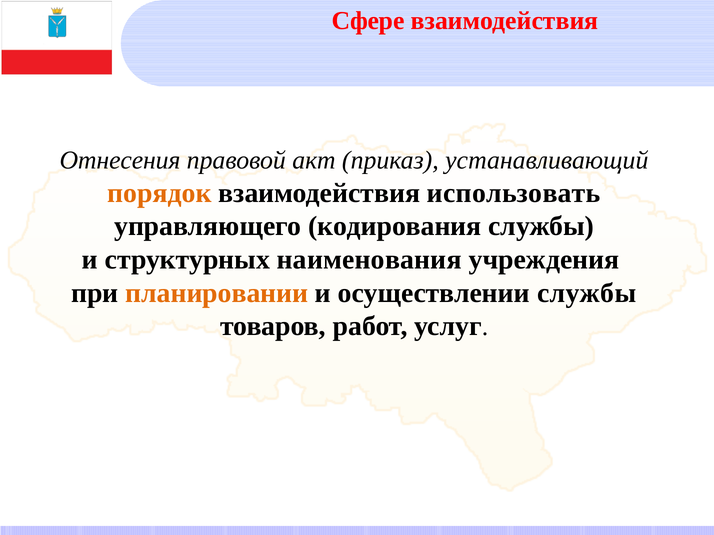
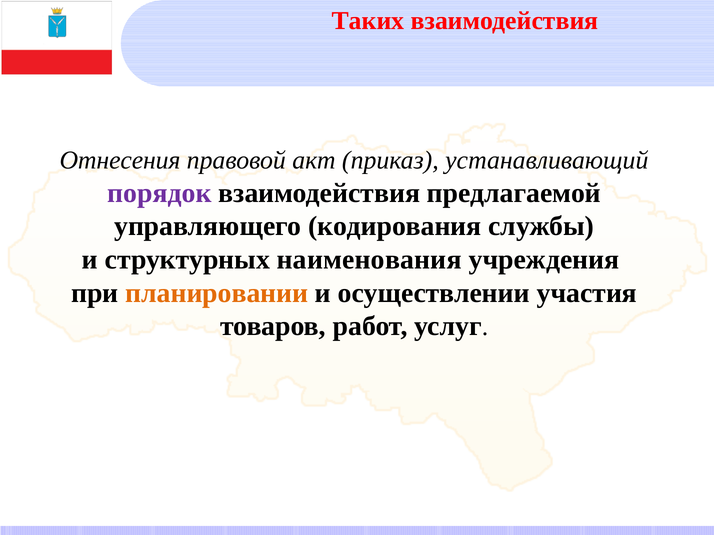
Сфере: Сфере -> Таких
порядок colour: orange -> purple
использовать: использовать -> предлагаемой
осуществлении службы: службы -> участия
